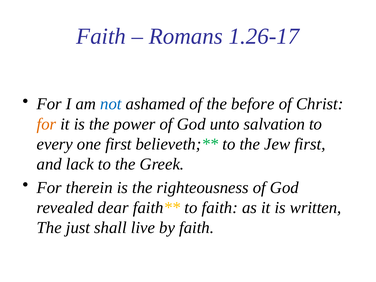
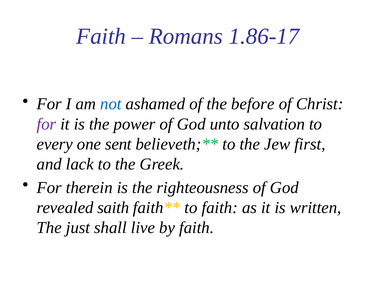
1.26-17: 1.26-17 -> 1.86-17
for at (46, 124) colour: orange -> purple
one first: first -> sent
dear: dear -> saith
